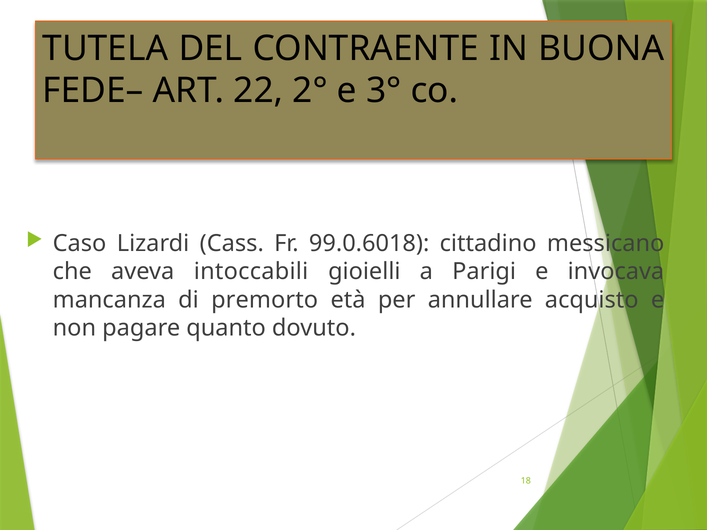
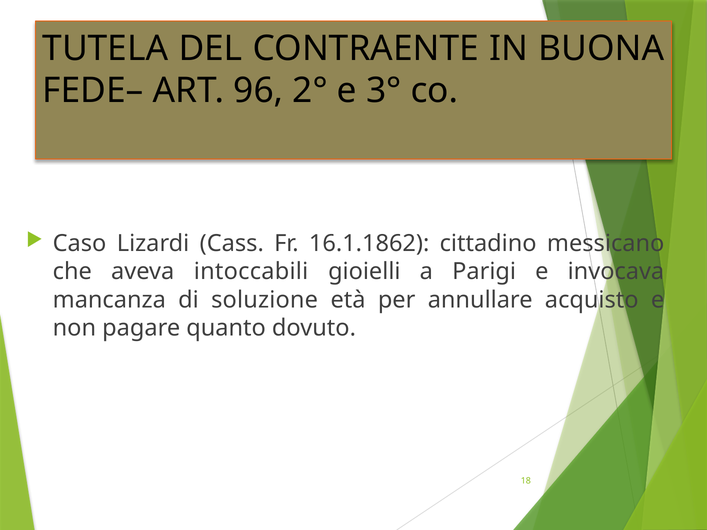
22: 22 -> 96
99.0.6018: 99.0.6018 -> 16.1.1862
premorto: premorto -> soluzione
